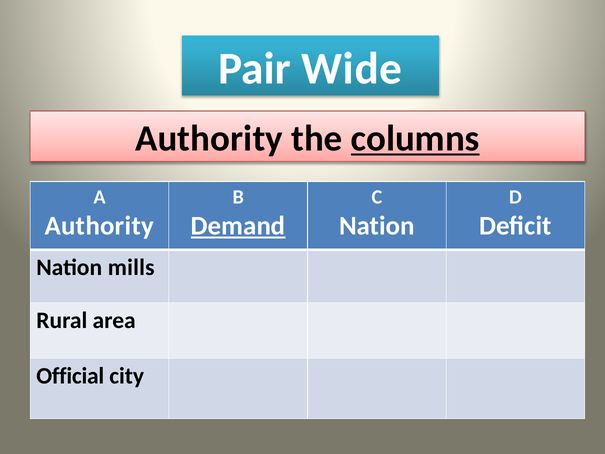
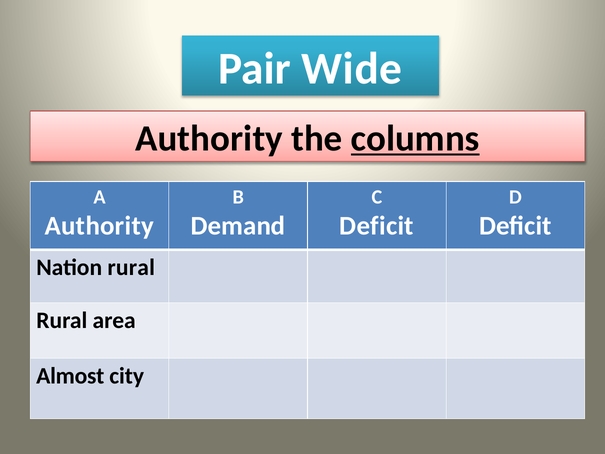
Demand underline: present -> none
Nation at (377, 226): Nation -> Deficit
Nation mills: mills -> rural
Official: Official -> Almost
